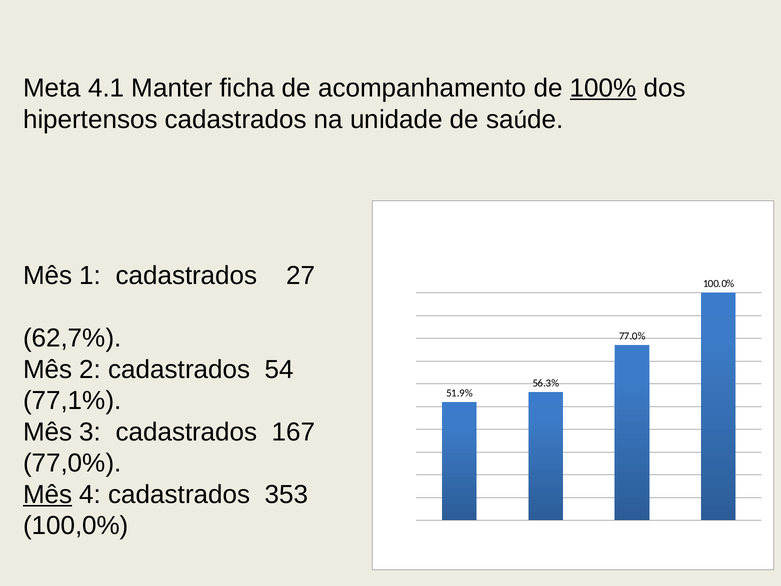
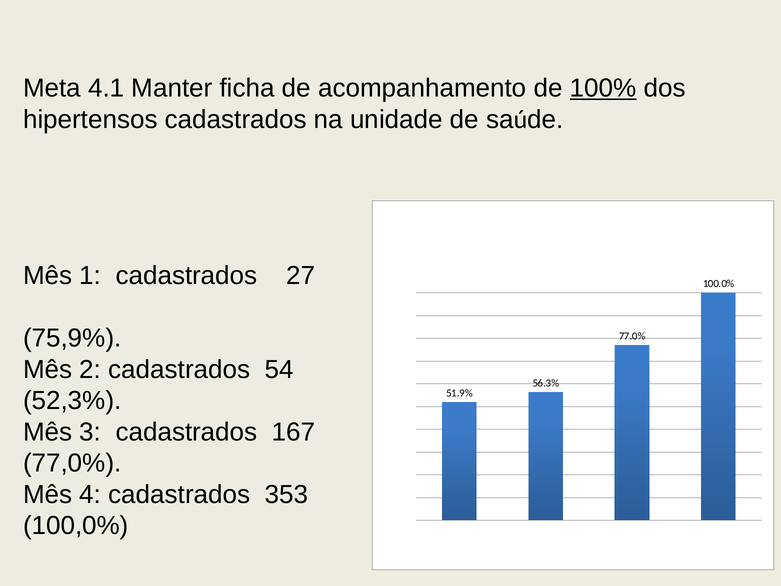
62,7%: 62,7% -> 75,9%
77,1%: 77,1% -> 52,3%
Mês at (48, 494) underline: present -> none
